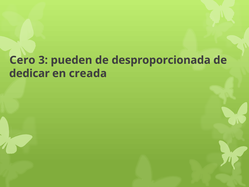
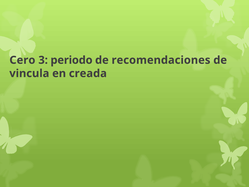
pueden: pueden -> periodo
desproporcionada: desproporcionada -> recomendaciones
dedicar: dedicar -> vincula
